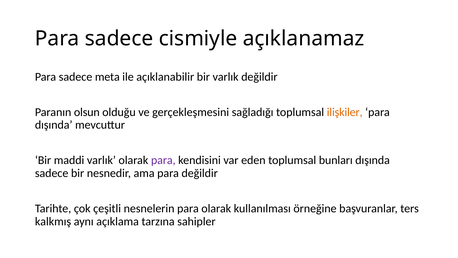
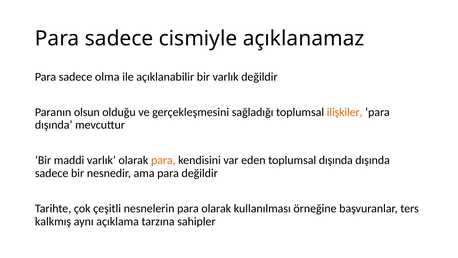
meta: meta -> olma
para at (163, 160) colour: purple -> orange
toplumsal bunları: bunları -> dışında
